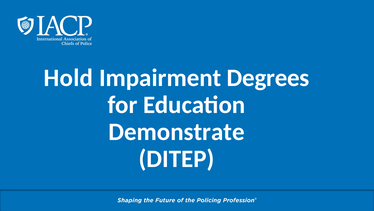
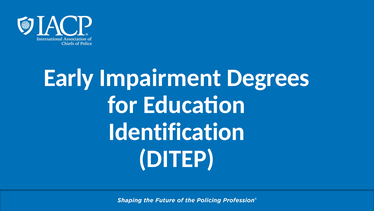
Hold: Hold -> Early
Demonstrate: Demonstrate -> Identification
